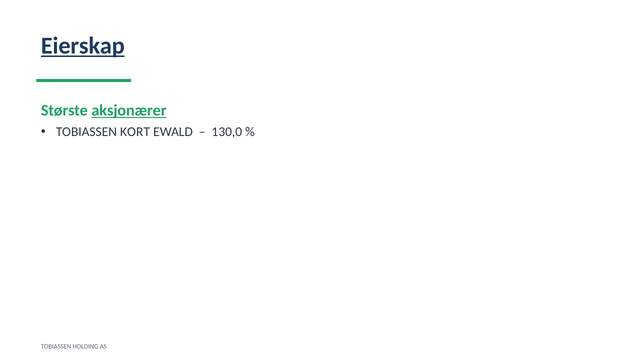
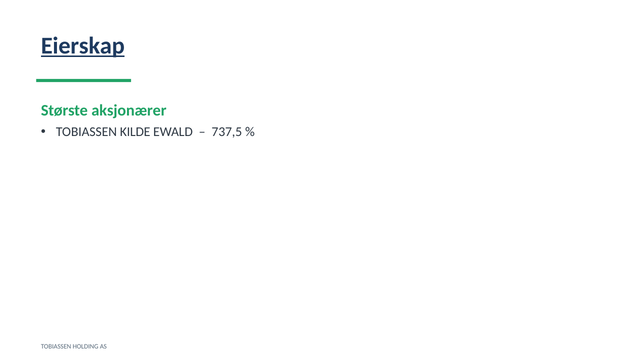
aksjonærer underline: present -> none
KORT: KORT -> KILDE
130,0: 130,0 -> 737,5
